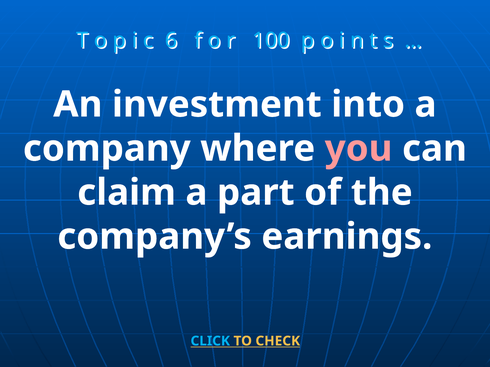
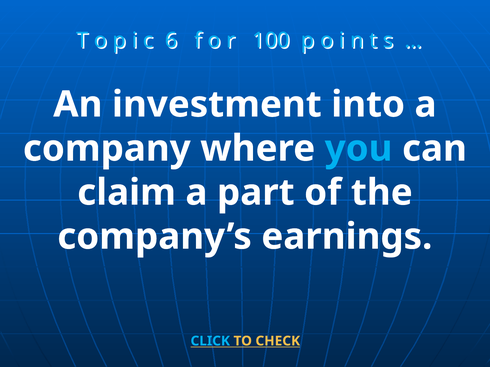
you colour: pink -> light blue
